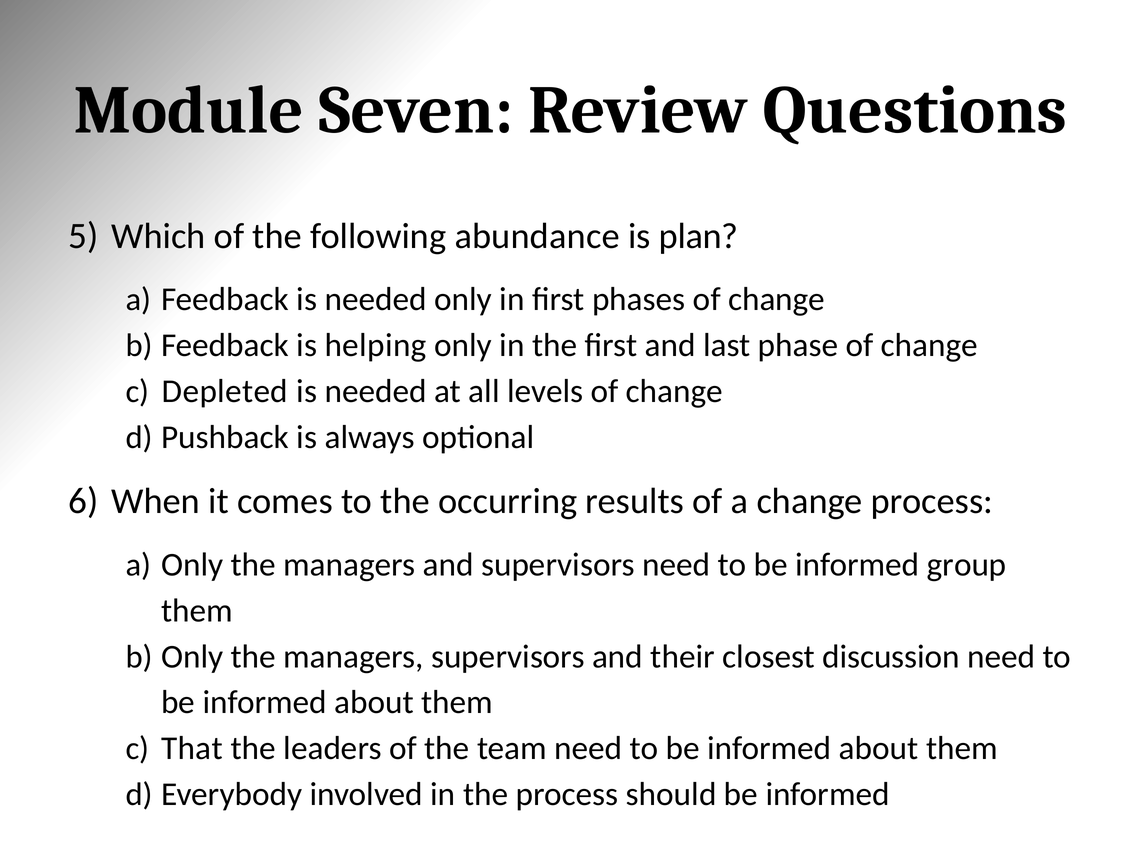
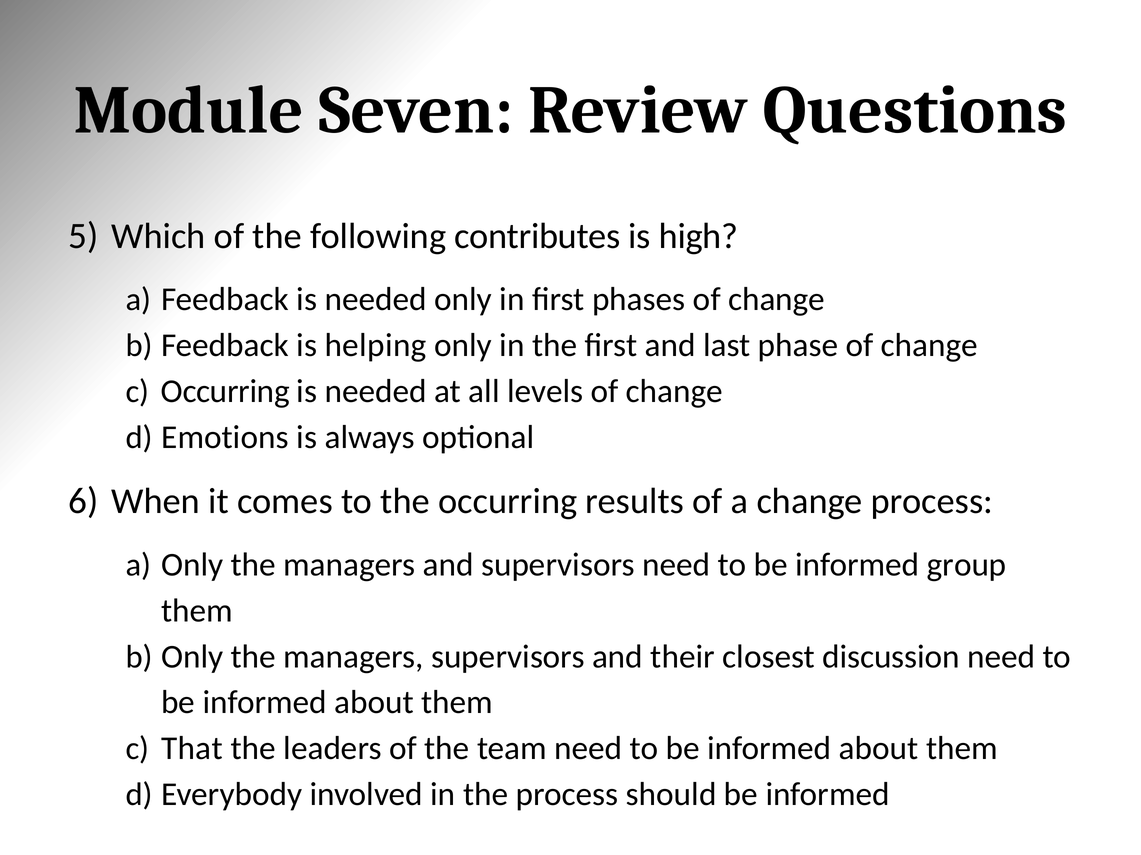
abundance: abundance -> contributes
plan: plan -> high
Depleted at (225, 392): Depleted -> Occurring
Pushback: Pushback -> Emotions
